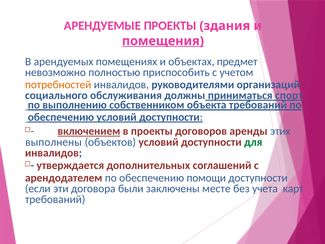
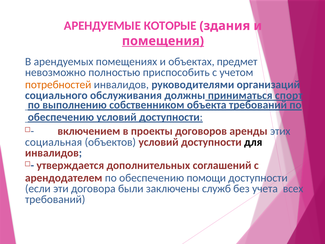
АРЕНДУЕМЫЕ ПРОЕКТЫ: ПРОЕКТЫ -> КОТОРЫЕ
включением underline: present -> none
выполнены: выполнены -> социальная
для colour: green -> black
месте: месте -> служб
карт: карт -> всех
